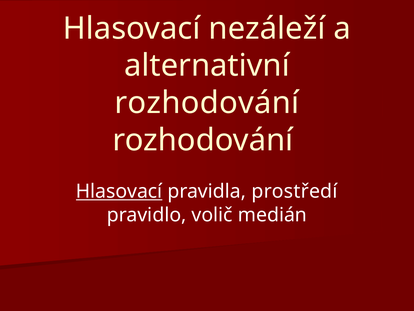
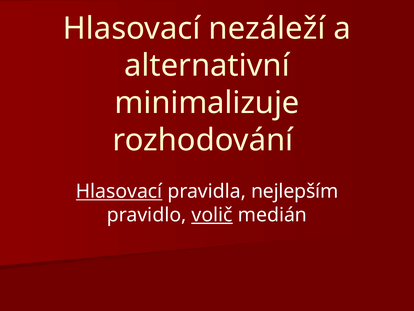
rozhodování at (207, 103): rozhodování -> minimalizuje
prostředí: prostředí -> nejlepším
volič underline: none -> present
